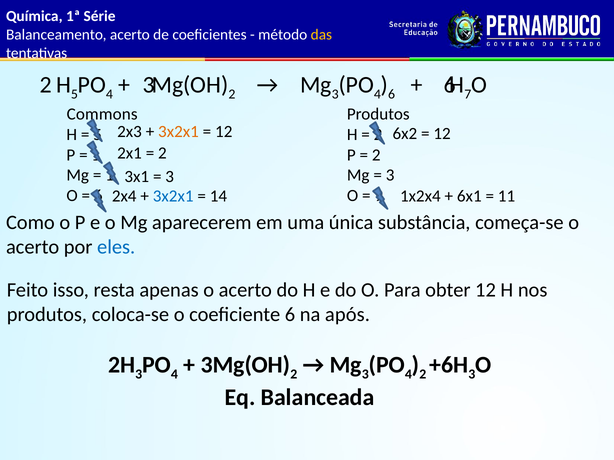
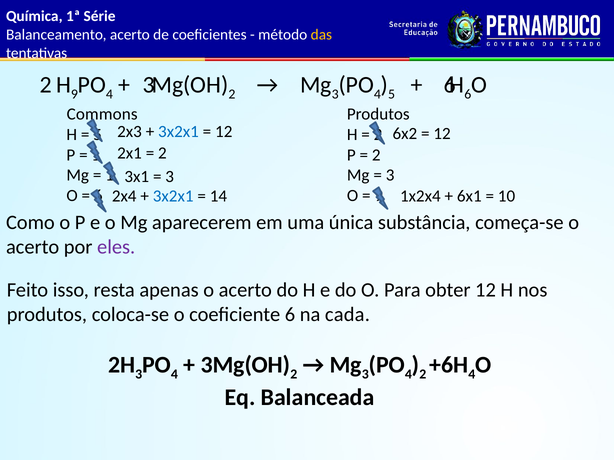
H 5: 5 -> 9
6 at (392, 94): 6 -> 5
7 at (468, 94): 7 -> 6
3x2x1 at (178, 132) colour: orange -> blue
11: 11 -> 10
eles colour: blue -> purple
após: após -> cada
3 at (472, 375): 3 -> 4
